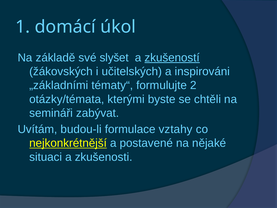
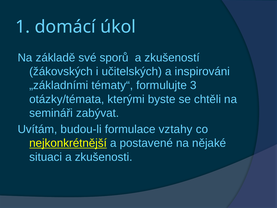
slyšet: slyšet -> sporů
zkušeností underline: present -> none
2: 2 -> 3
